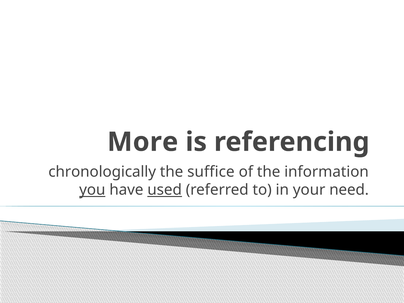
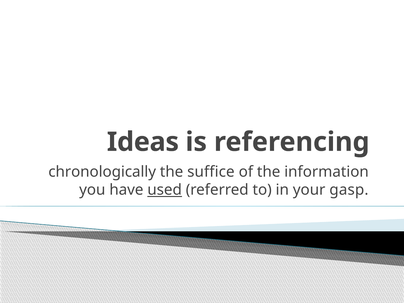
More: More -> Ideas
you underline: present -> none
need: need -> gasp
